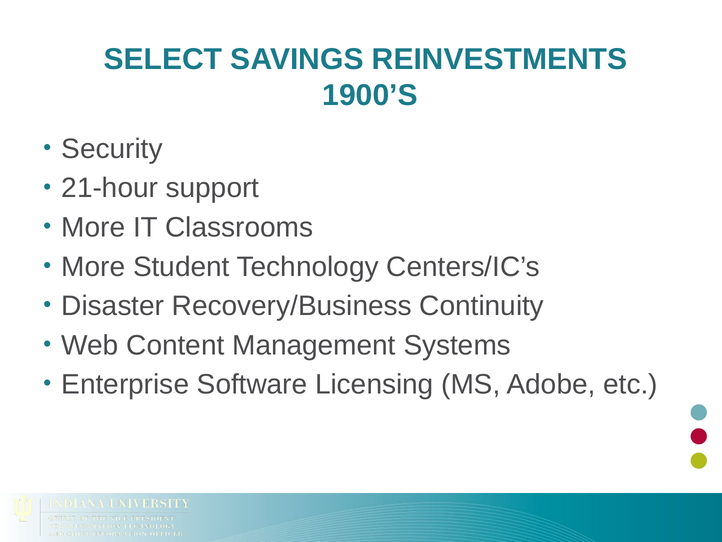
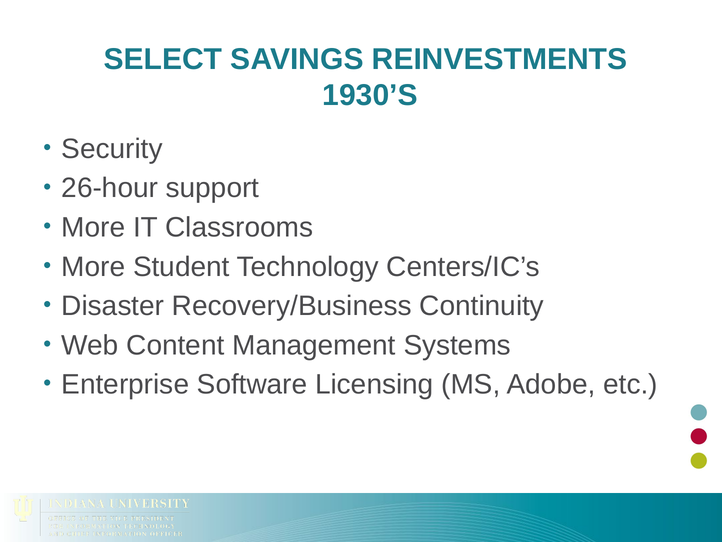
1900’S: 1900’S -> 1930’S
21-hour: 21-hour -> 26-hour
